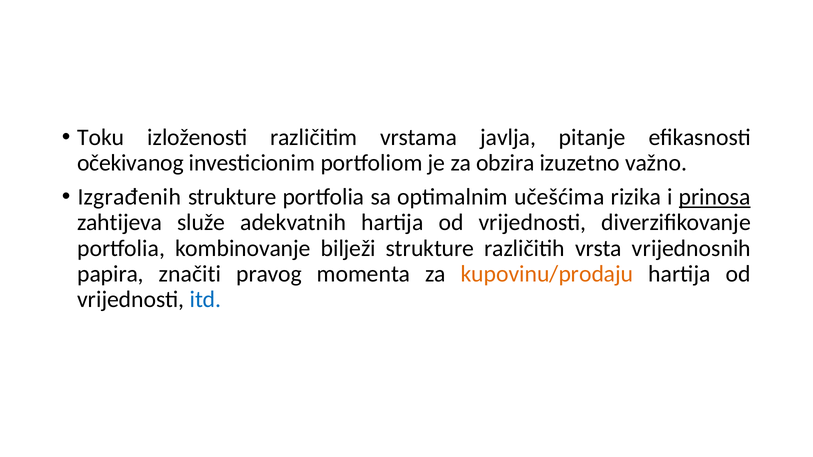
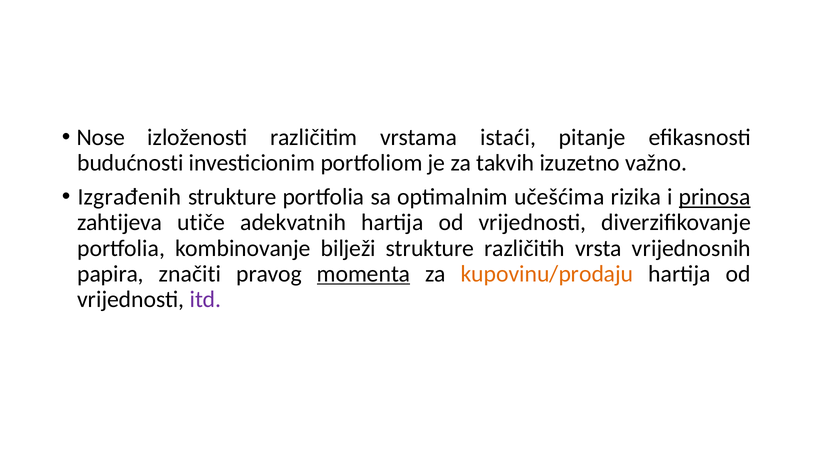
Toku: Toku -> Nose
javlja: javlja -> istaći
očekivanog: očekivanog -> budućnosti
obzira: obzira -> takvih
služe: služe -> utiče
momenta underline: none -> present
itd colour: blue -> purple
